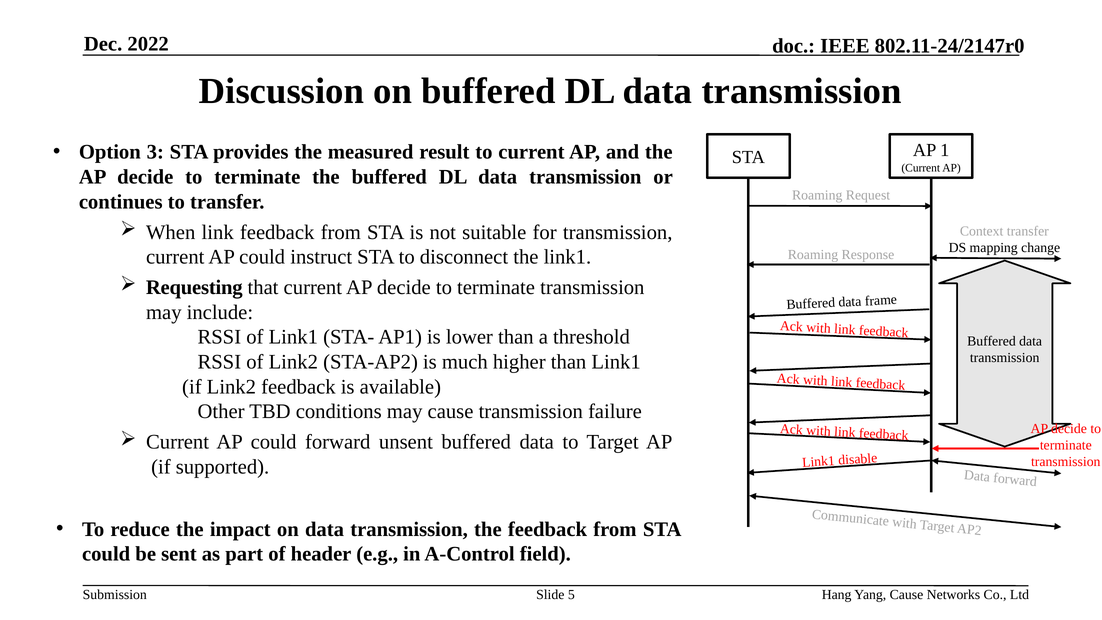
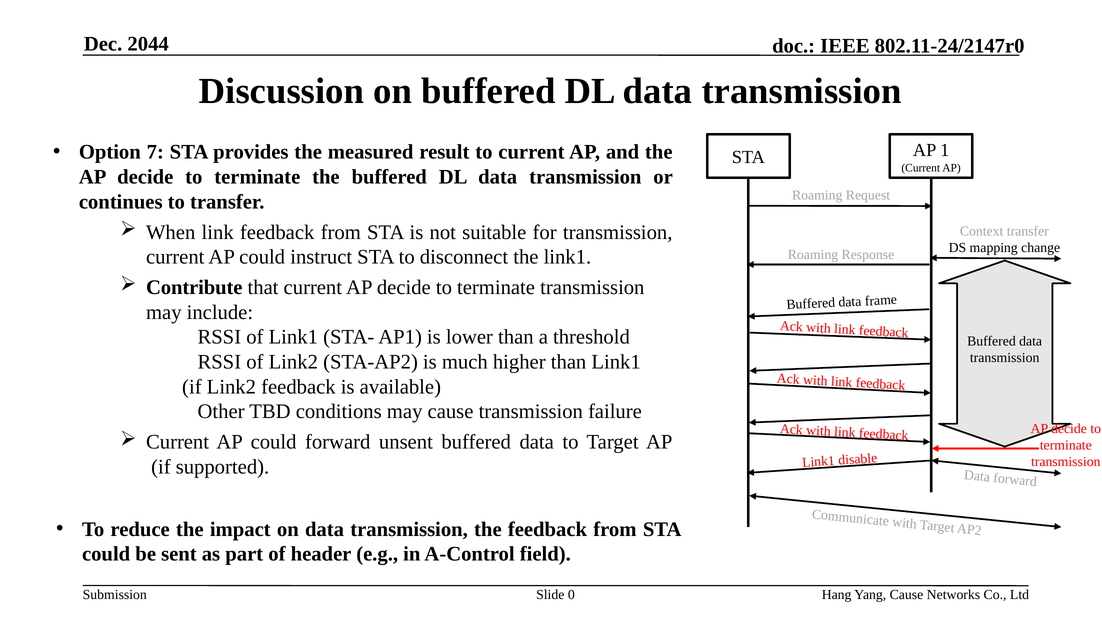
2022: 2022 -> 2044
3: 3 -> 7
Requesting: Requesting -> Contribute
5: 5 -> 0
